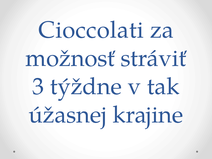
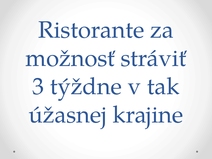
Cioccolati: Cioccolati -> Ristorante
